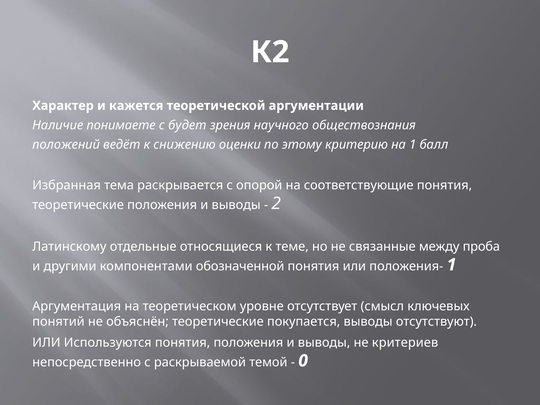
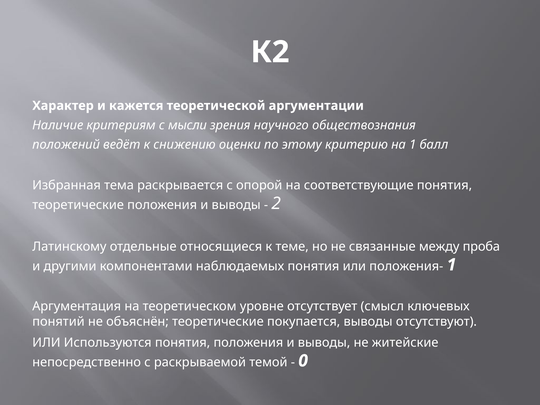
понимаете: понимаете -> критериям
будет: будет -> мысли
обозначенной: обозначенной -> наблюдаемых
критериев: критериев -> житейские
